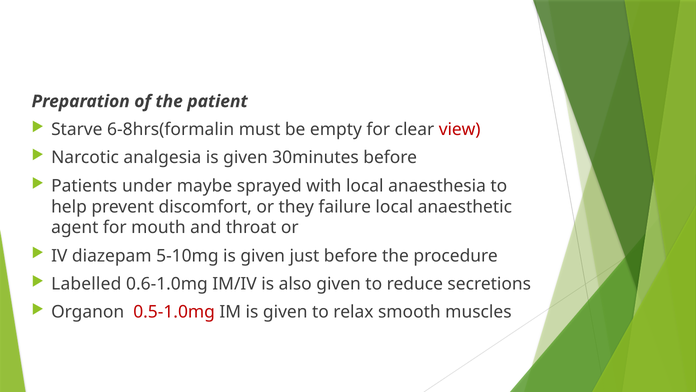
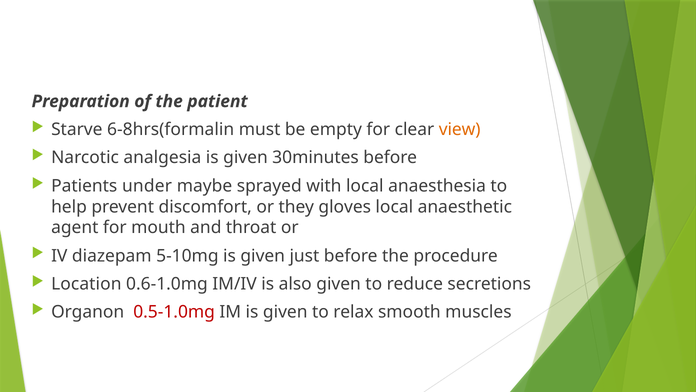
view colour: red -> orange
failure: failure -> gloves
Labelled: Labelled -> Location
